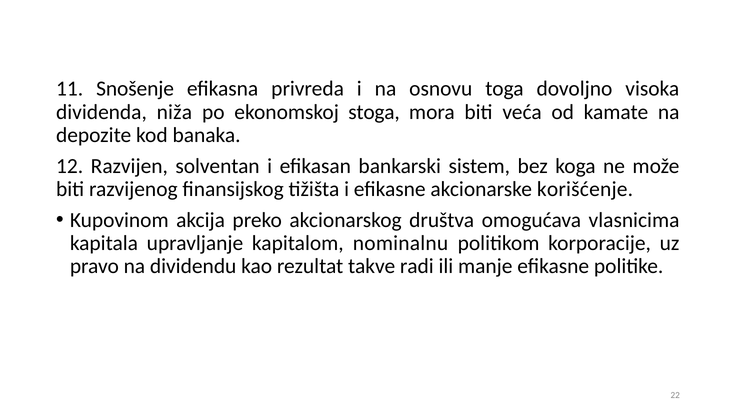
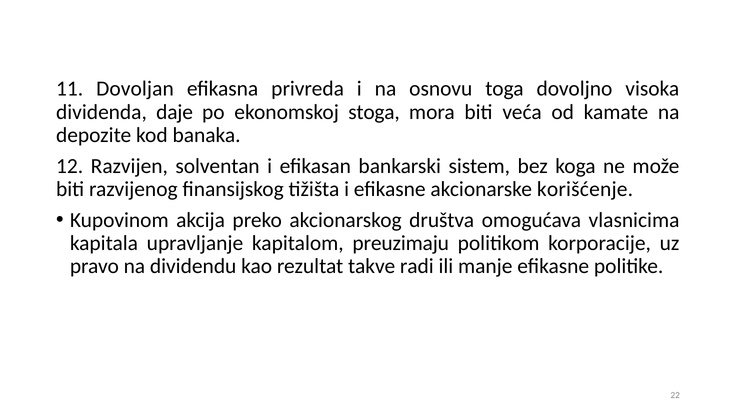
Snošenje: Snošenje -> Dovoljan
niža: niža -> daje
nominalnu: nominalnu -> preuzimaju
